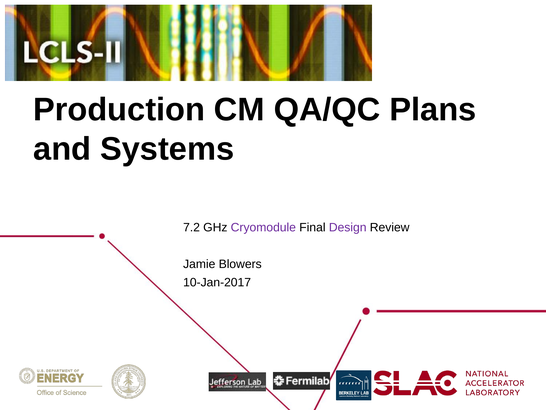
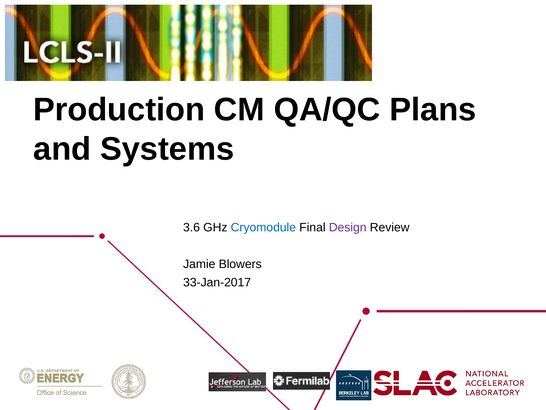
7.2: 7.2 -> 3.6
Cryomodule colour: purple -> blue
10-Jan-2017: 10-Jan-2017 -> 33-Jan-2017
